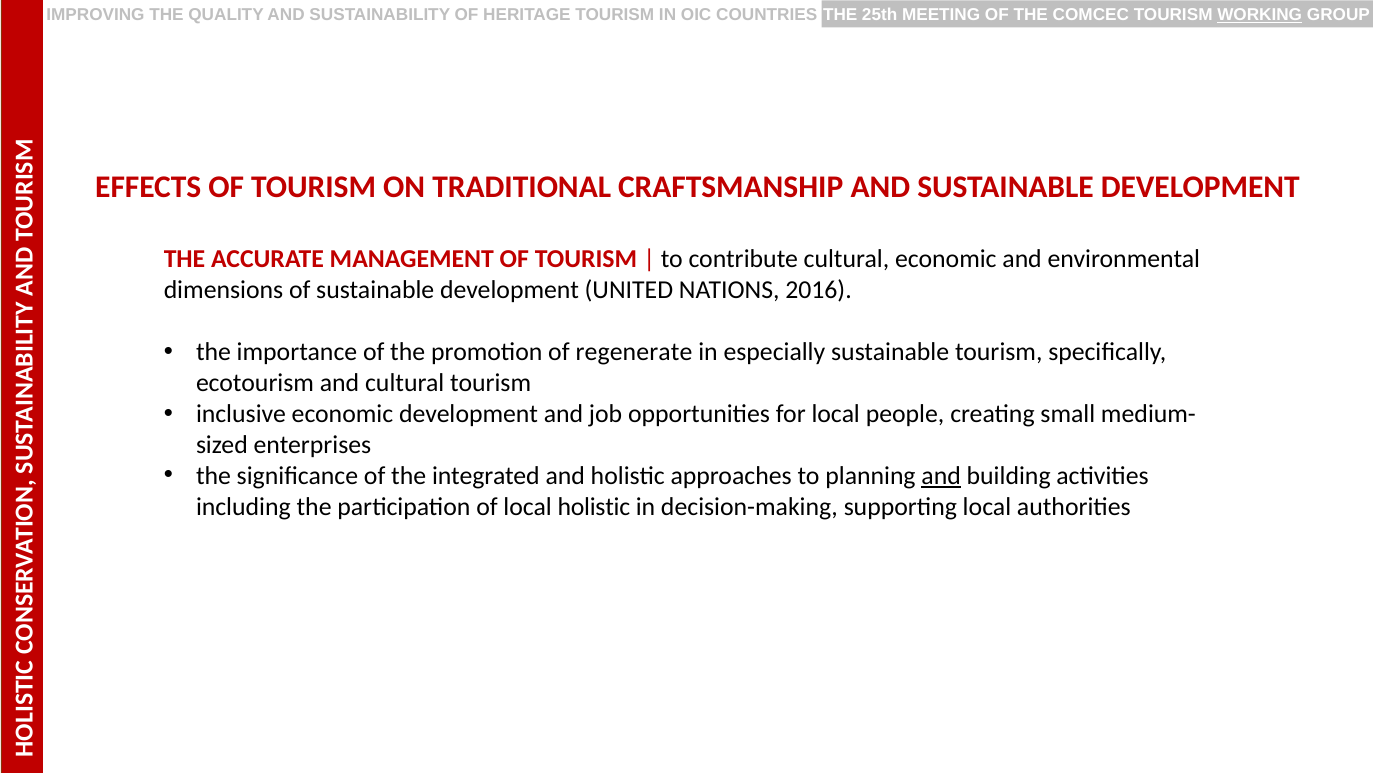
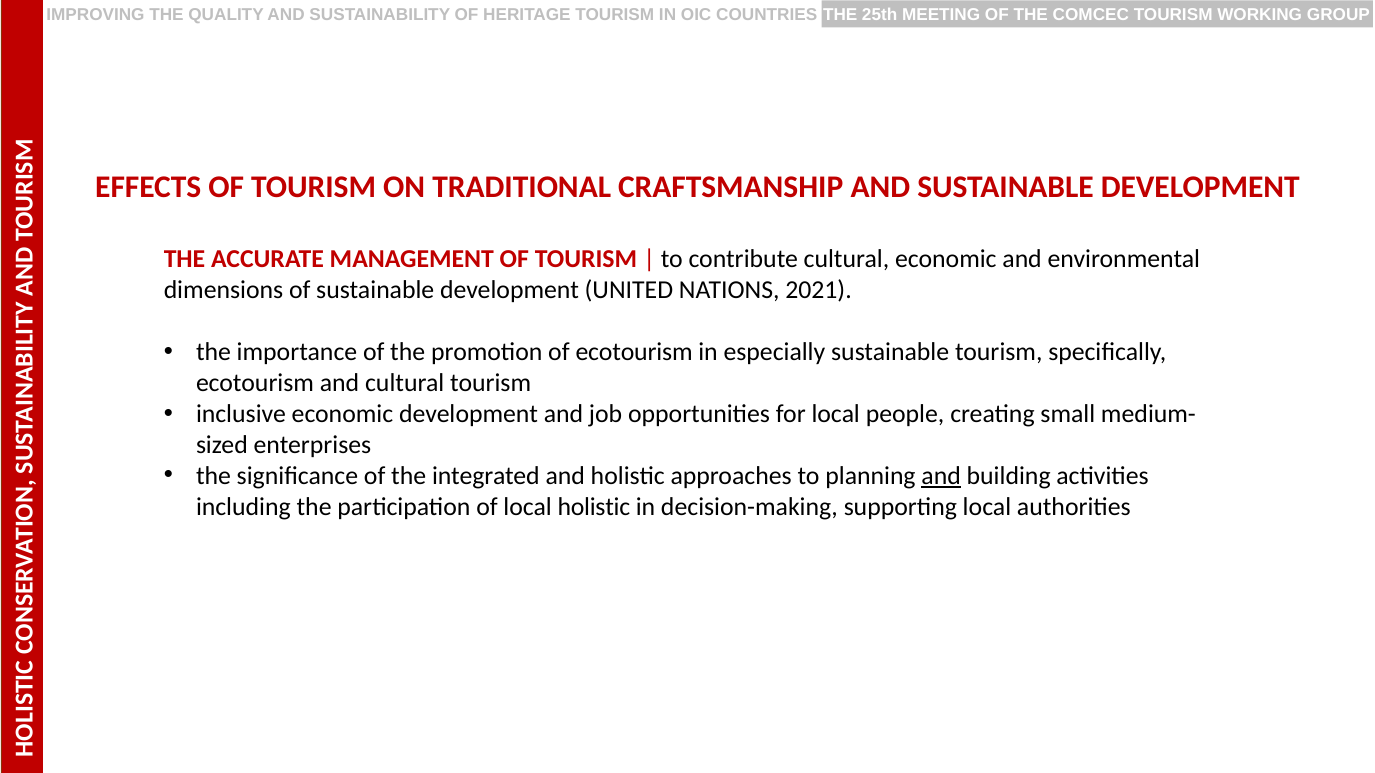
WORKING underline: present -> none
2016: 2016 -> 2021
of regenerate: regenerate -> ecotourism
